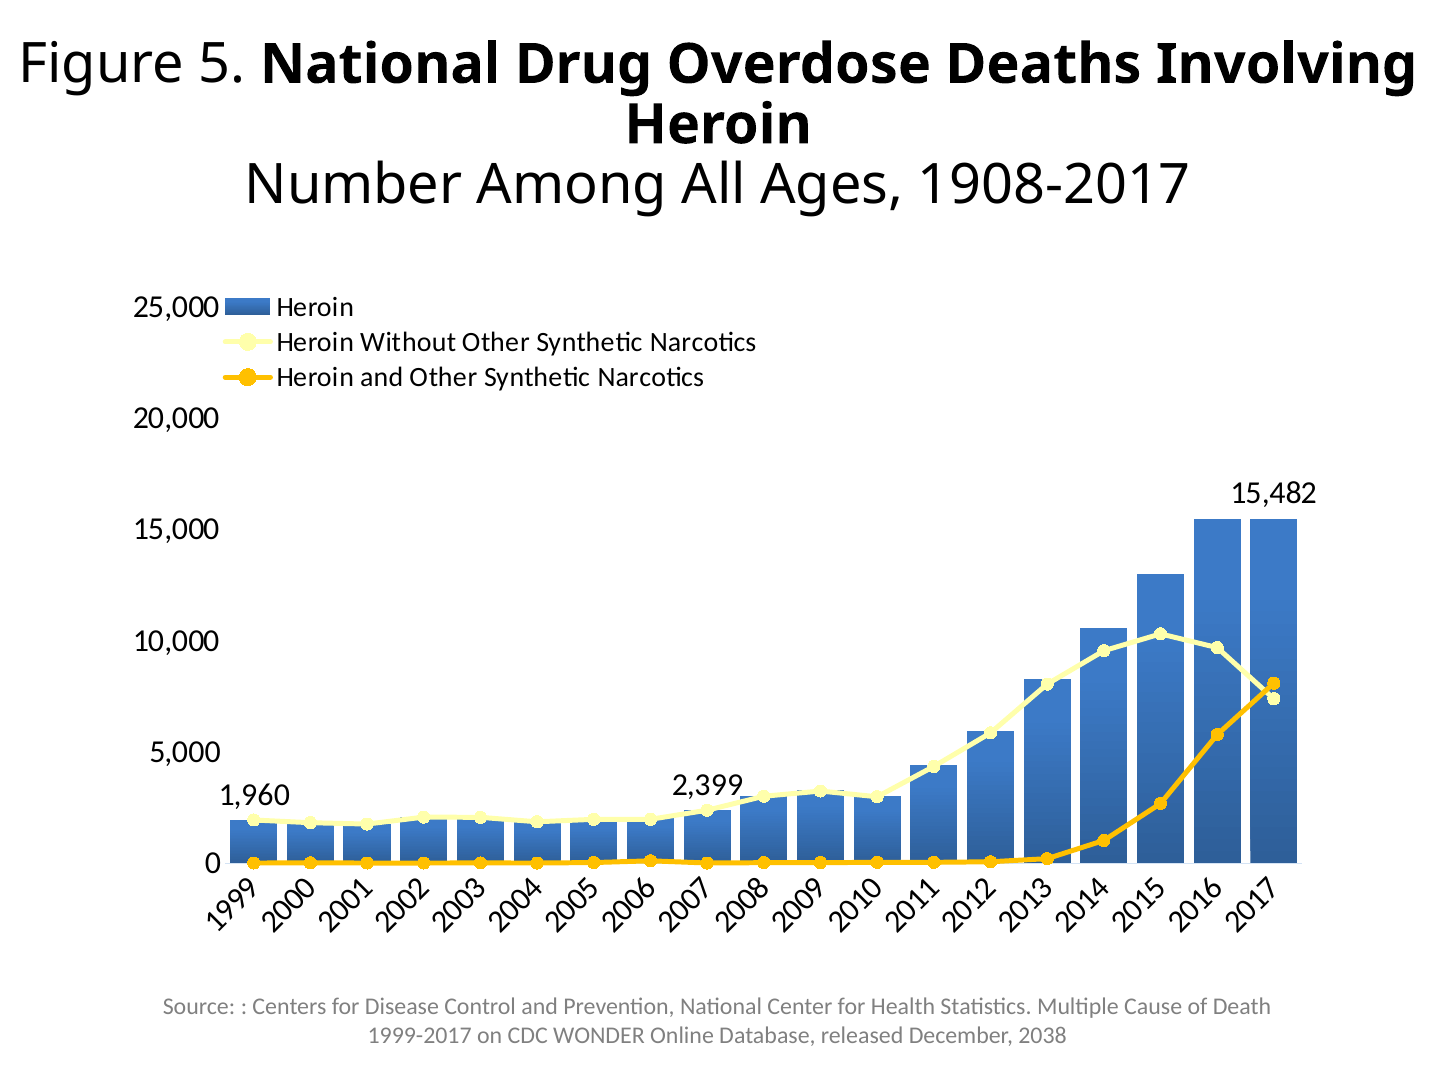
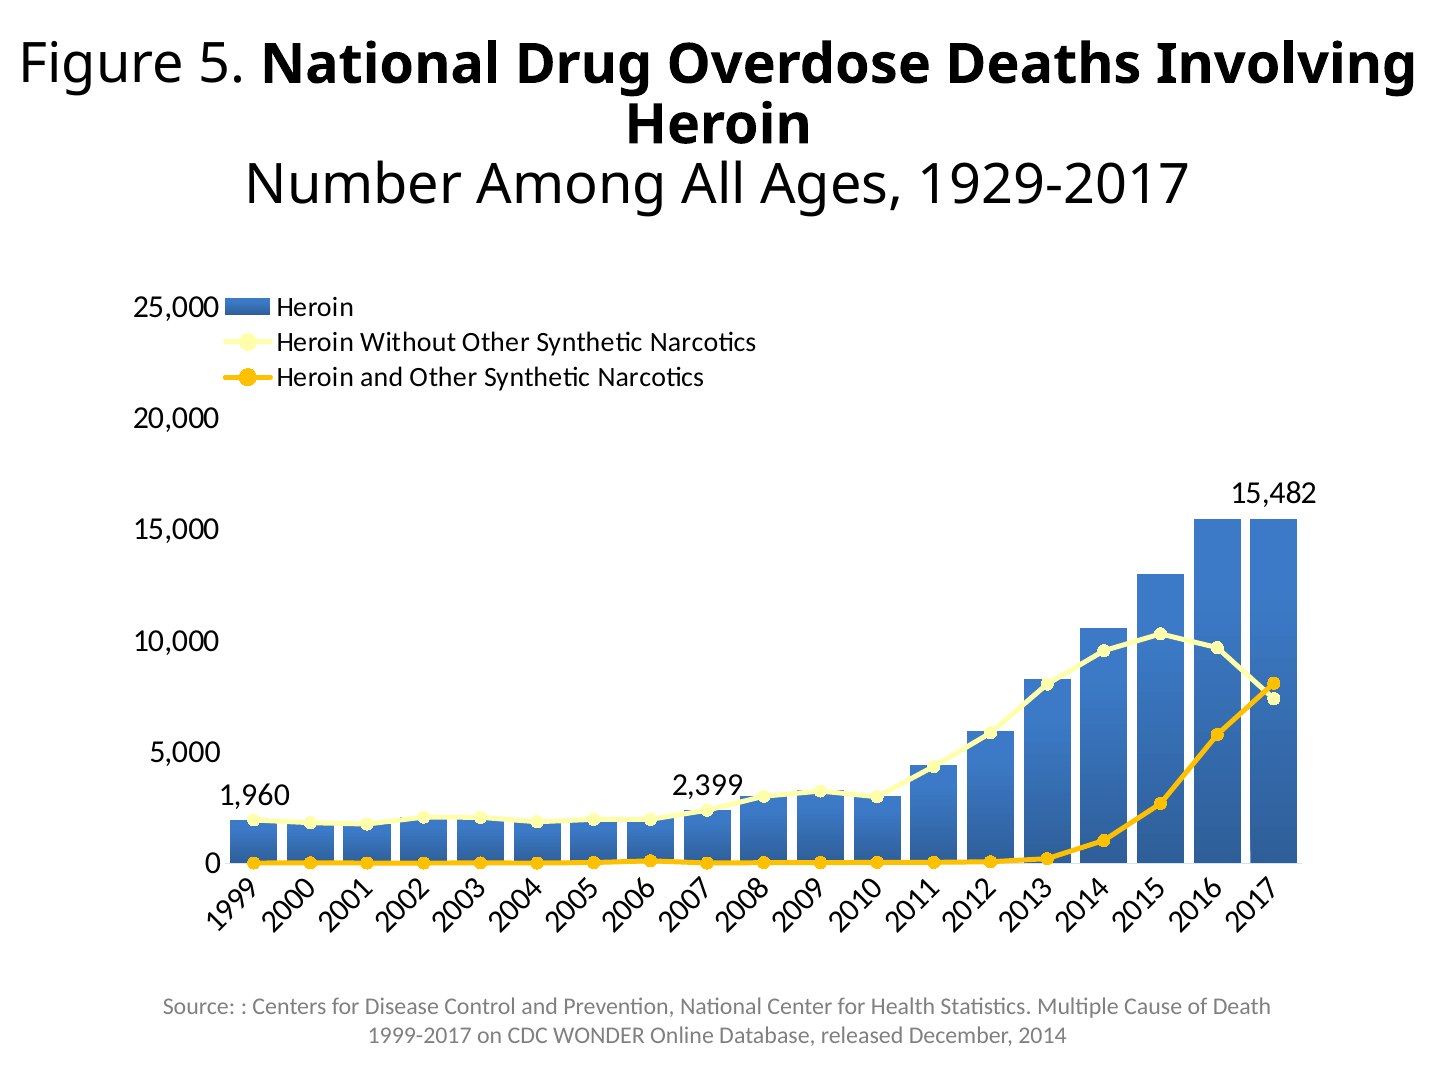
1908-2017: 1908-2017 -> 1929-2017
2038: 2038 -> 2014
